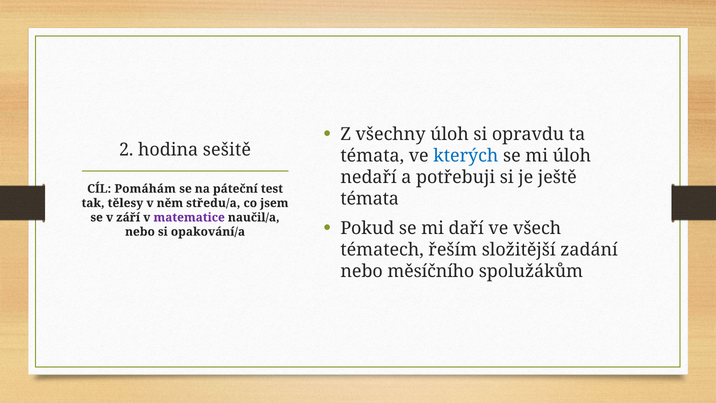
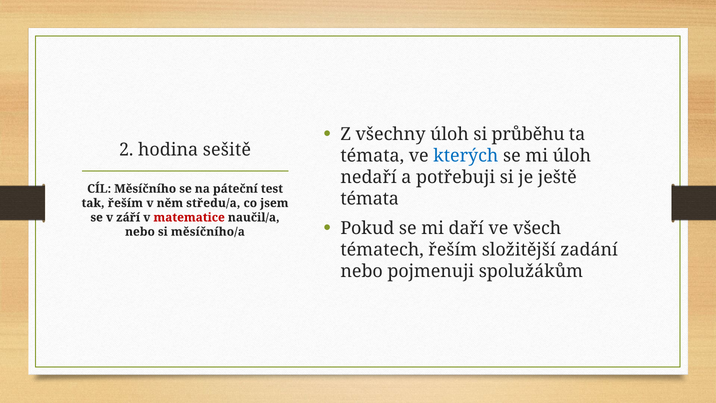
opravdu: opravdu -> průběhu
Pomáhám: Pomáhám -> Měsíčního
tak tělesy: tělesy -> řeším
matematice colour: purple -> red
opakování/a: opakování/a -> měsíčního/a
měsíčního: měsíčního -> pojmenuji
